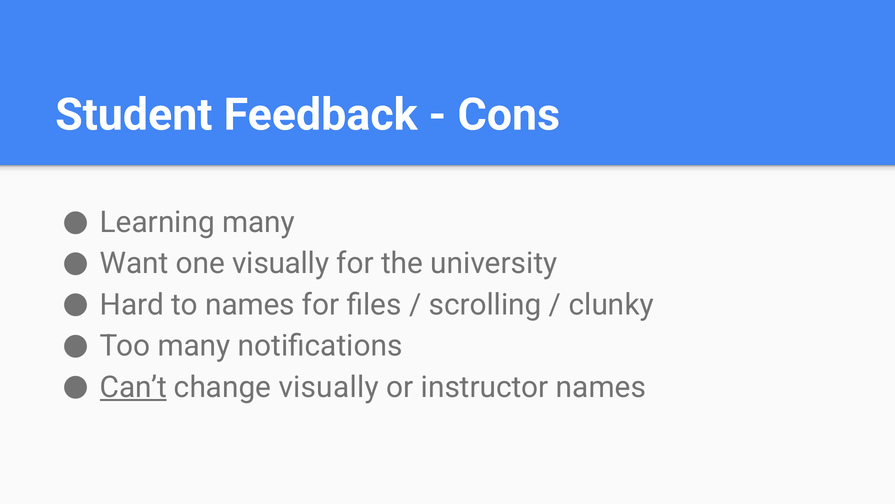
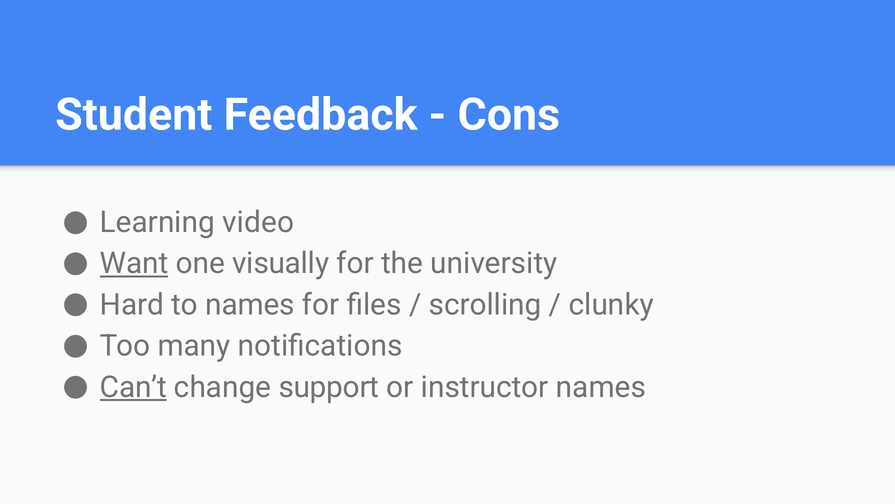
Learning many: many -> video
Want underline: none -> present
change visually: visually -> support
